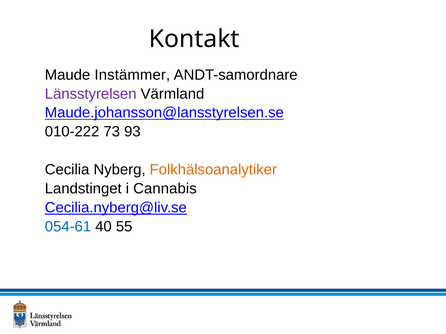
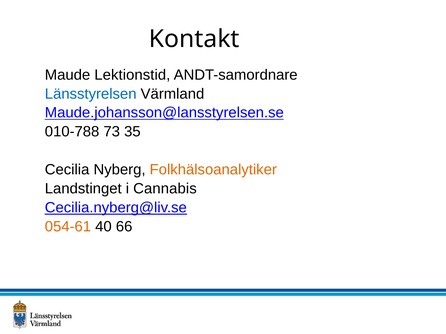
Instämmer: Instämmer -> Lektionstid
Länsstyrelsen colour: purple -> blue
010-222: 010-222 -> 010-788
93: 93 -> 35
054-61 colour: blue -> orange
55: 55 -> 66
